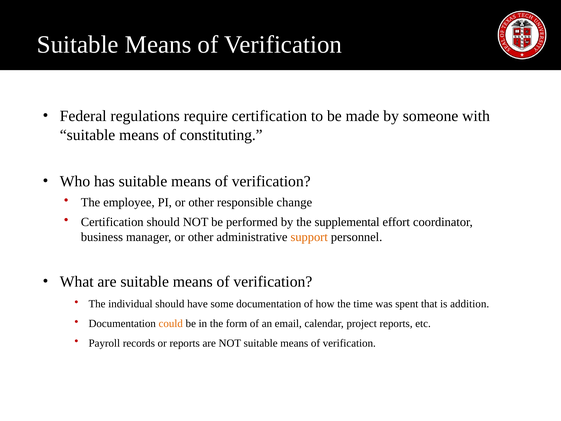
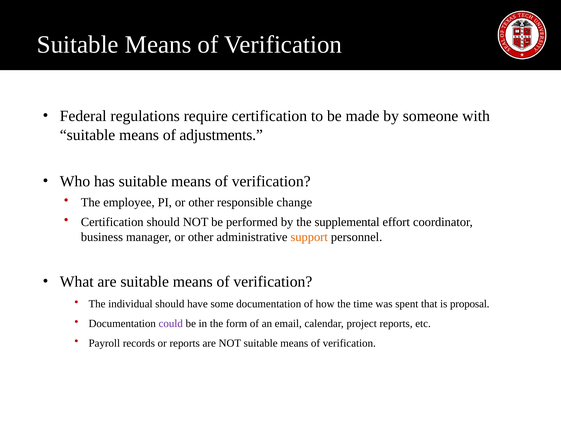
constituting: constituting -> adjustments
addition: addition -> proposal
could colour: orange -> purple
